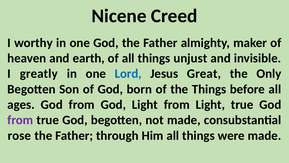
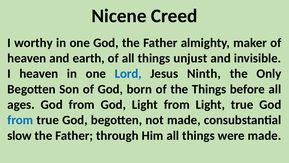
I greatly: greatly -> heaven
Great: Great -> Ninth
from at (20, 120) colour: purple -> blue
rose: rose -> slow
